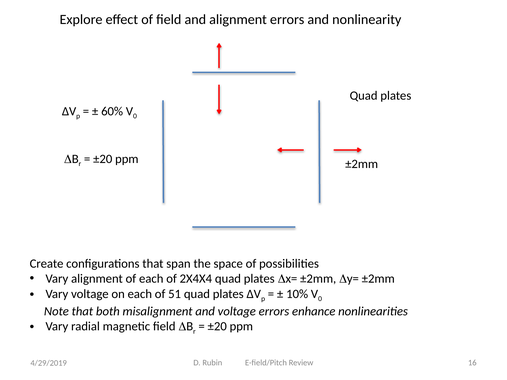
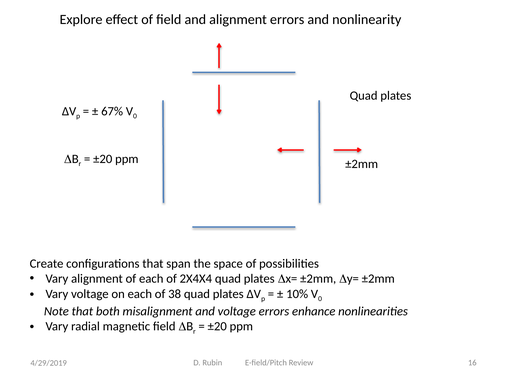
60%: 60% -> 67%
51: 51 -> 38
